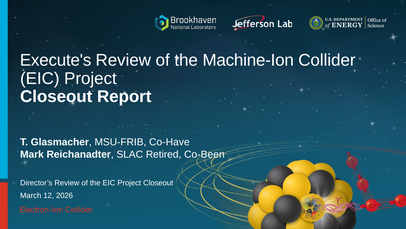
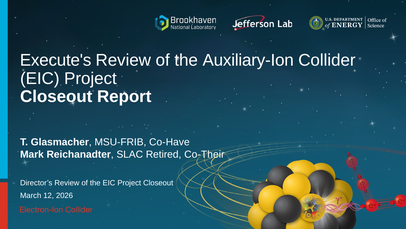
Machine-Ion: Machine-Ion -> Auxiliary-Ion
Co-Been: Co-Been -> Co-Their
